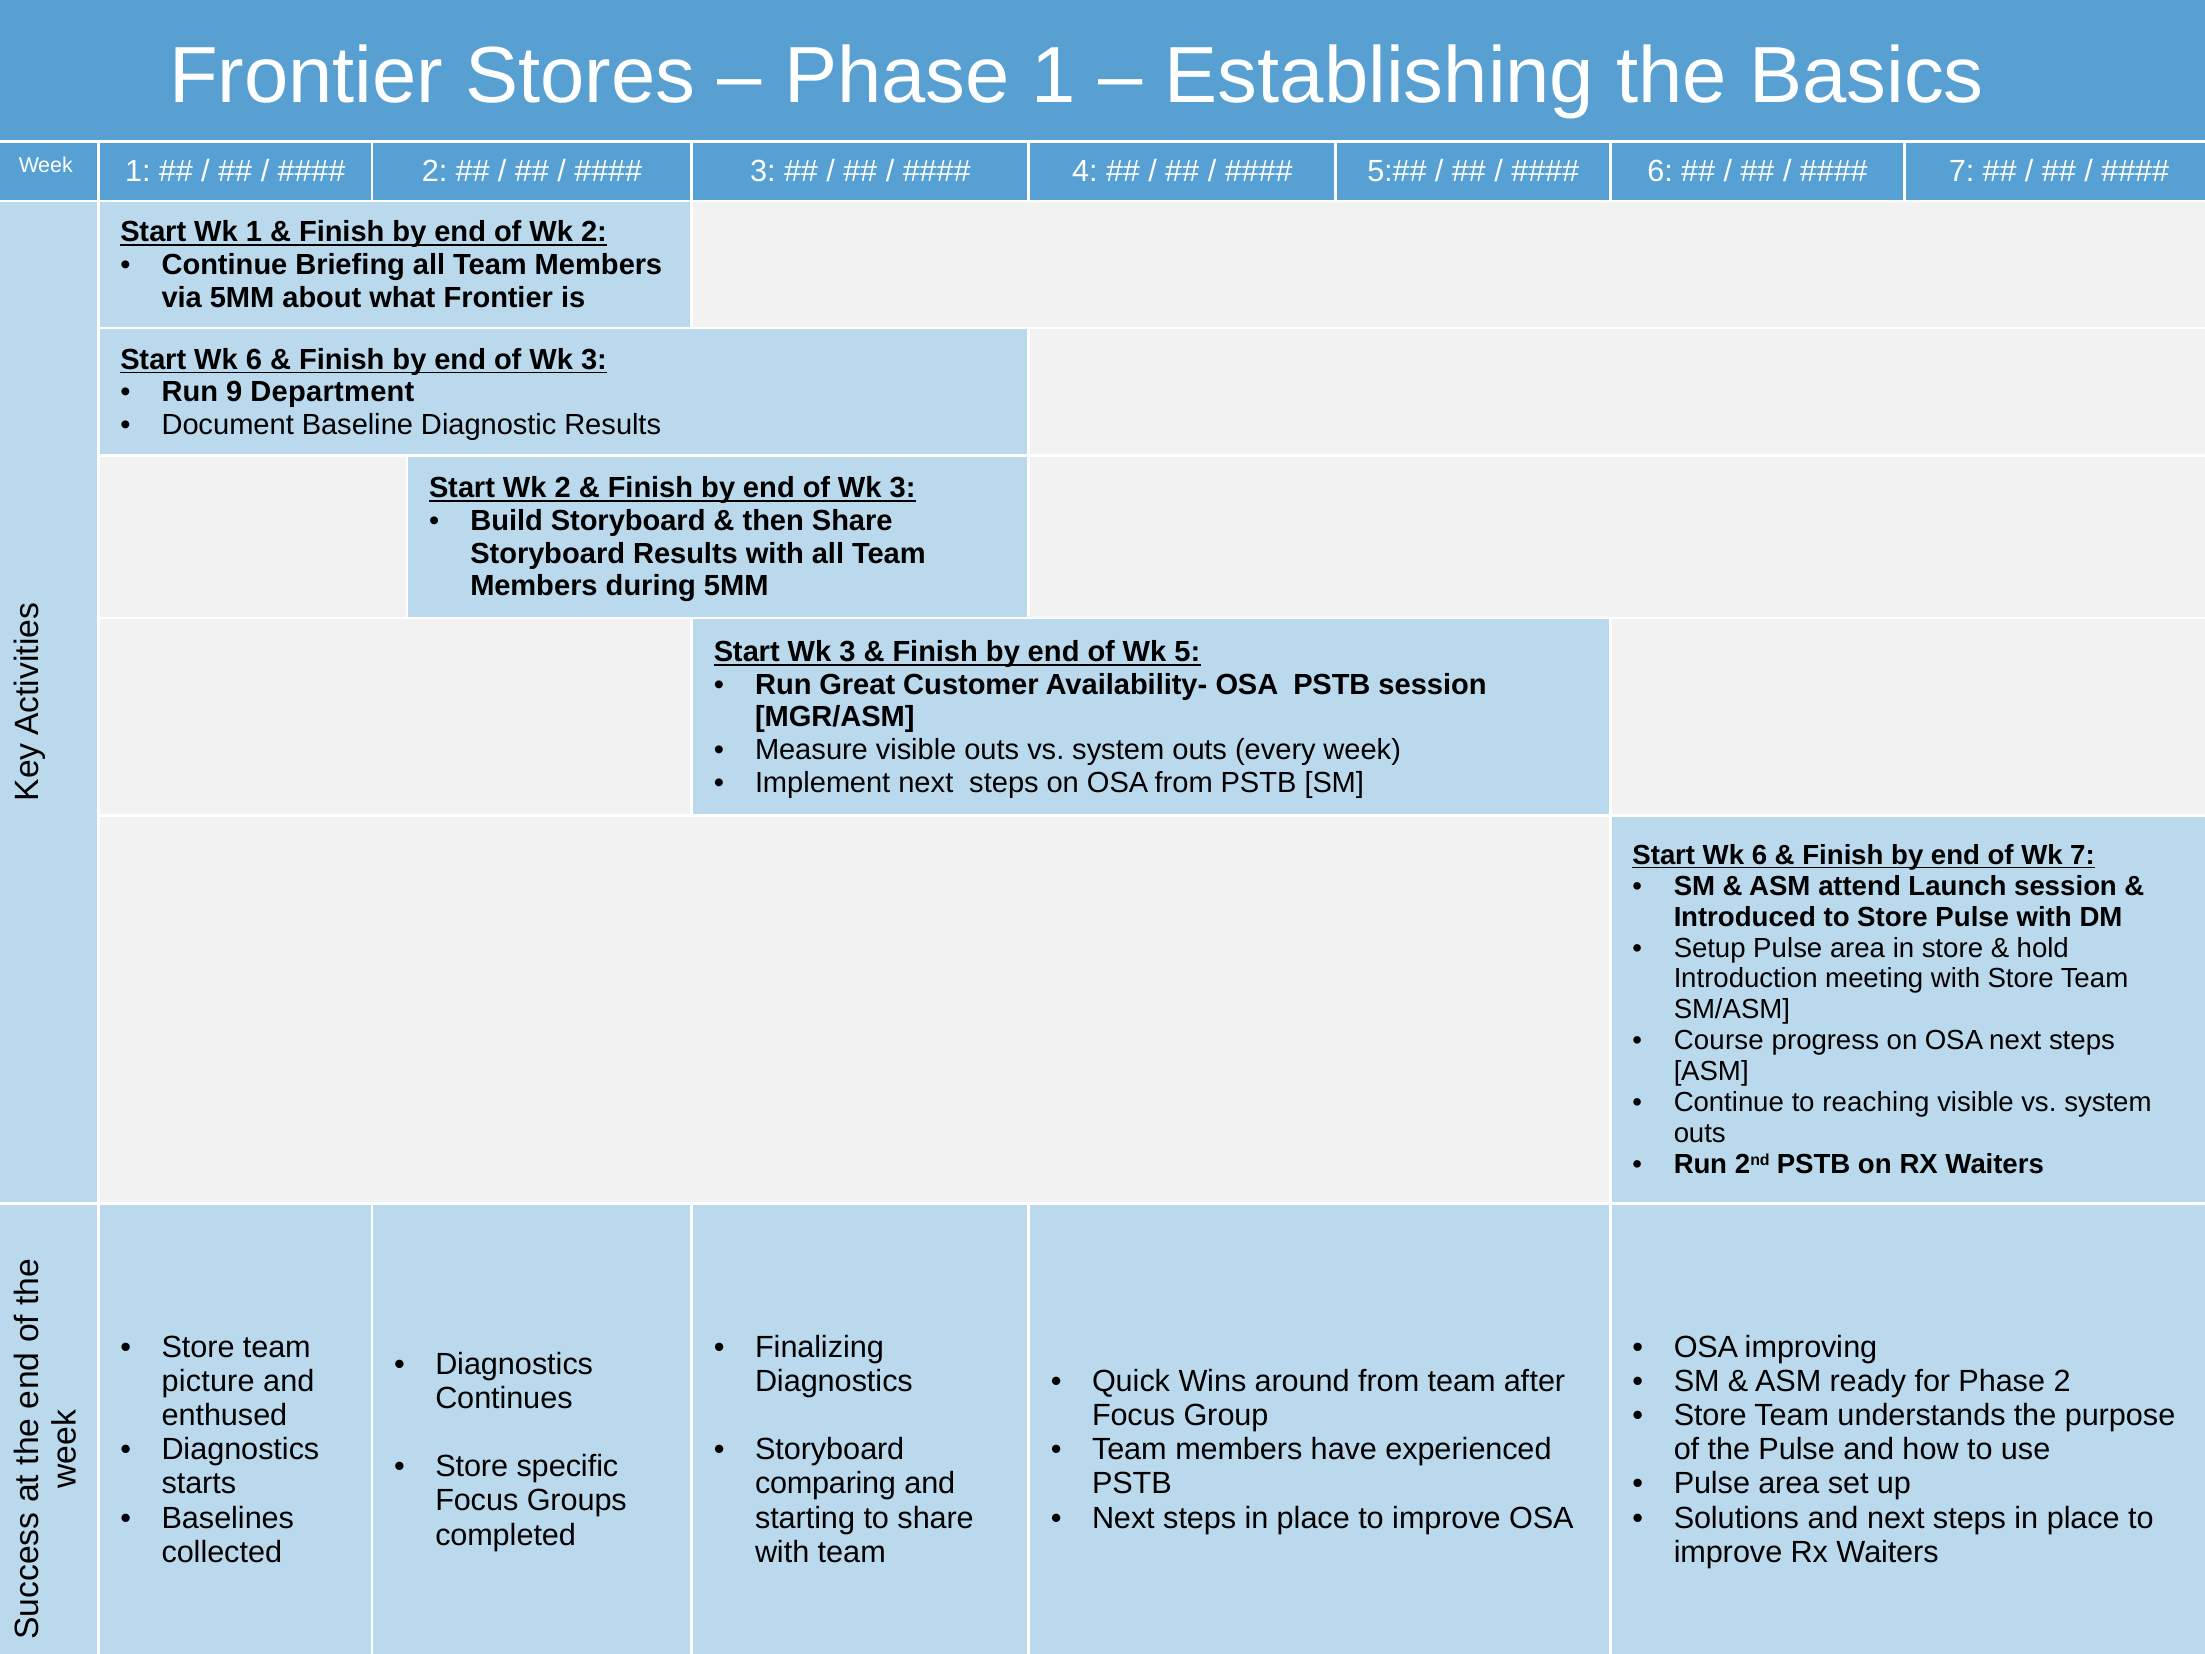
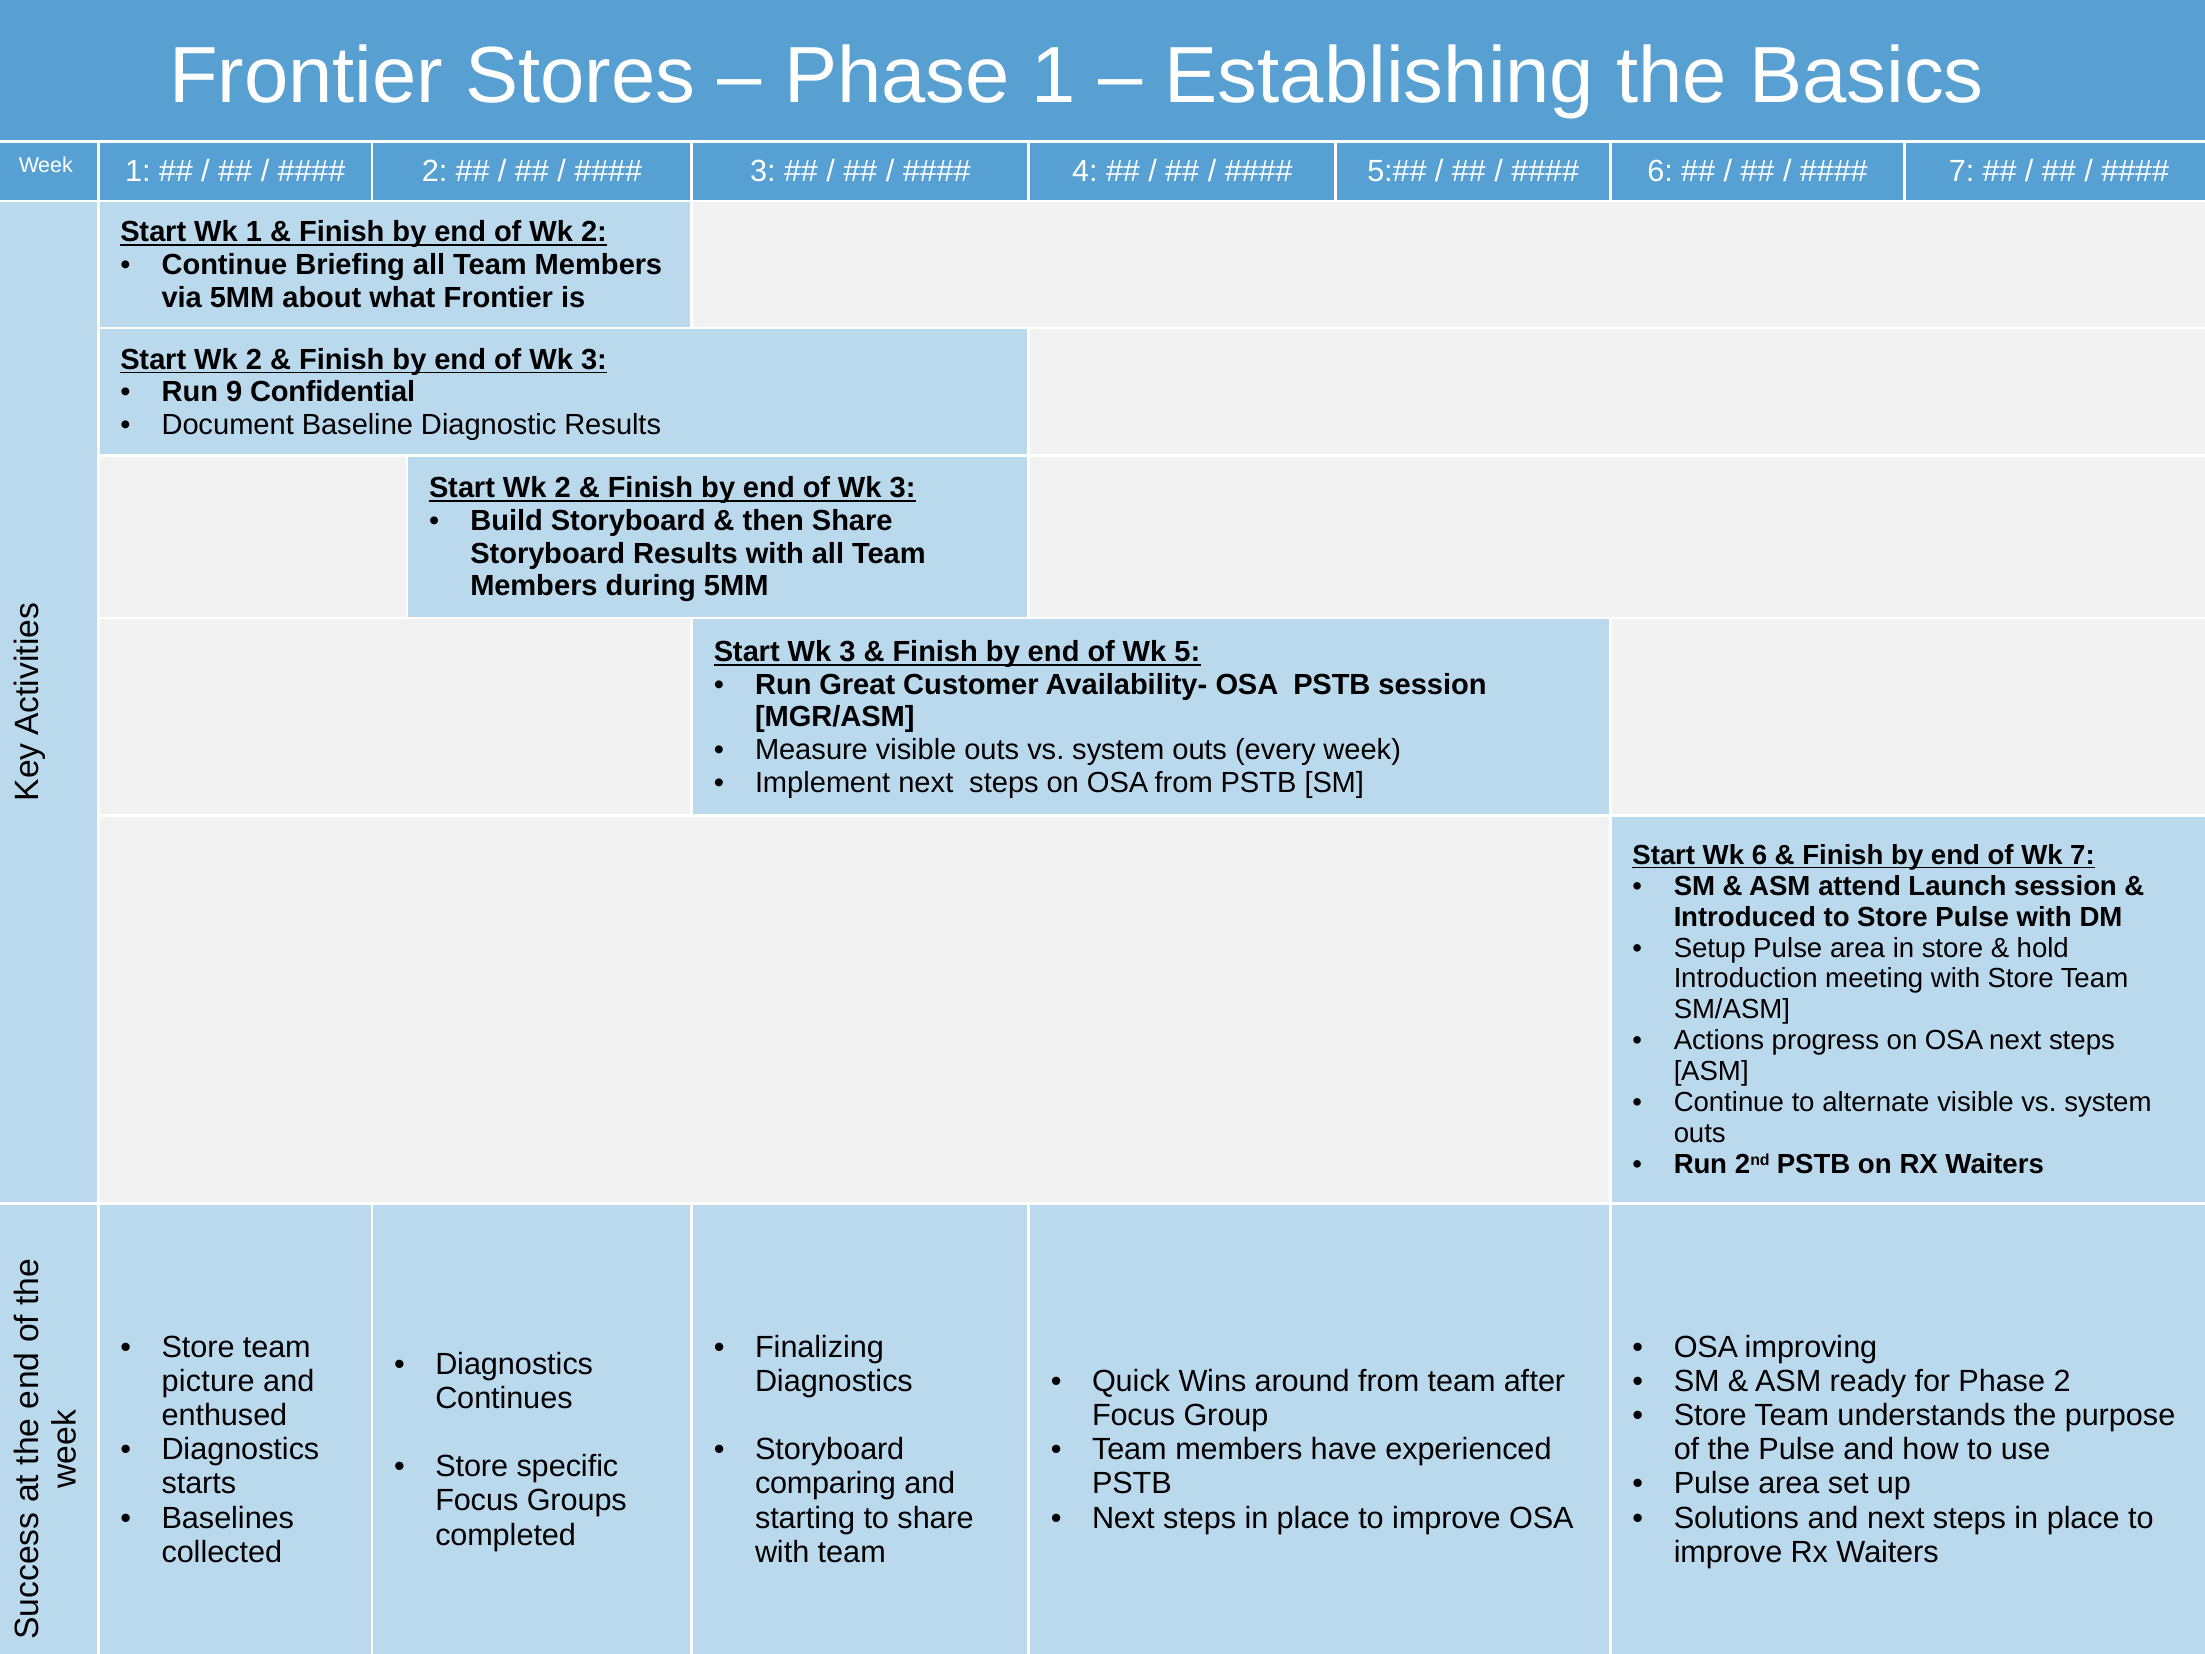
6 at (254, 360): 6 -> 2
Department: Department -> Confidential
Course: Course -> Actions
reaching: reaching -> alternate
